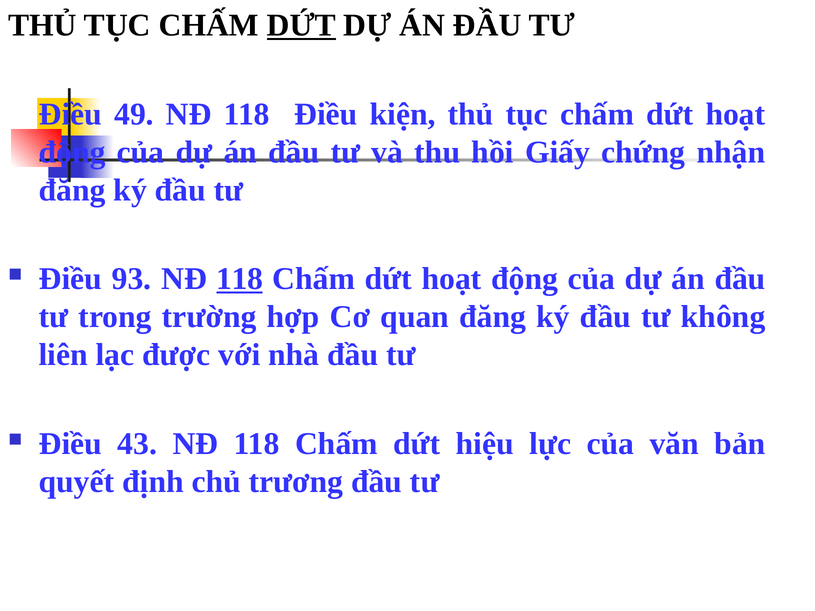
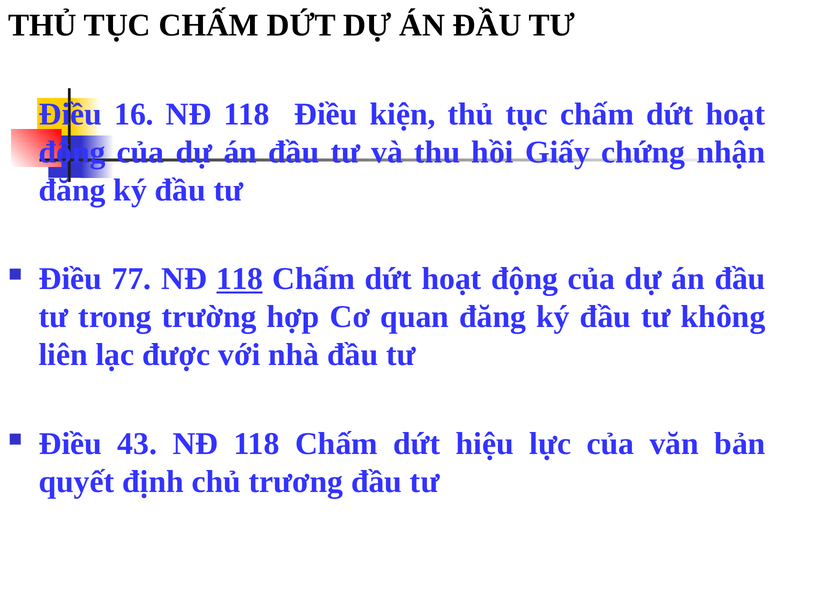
DỨT at (301, 25) underline: present -> none
49: 49 -> 16
93: 93 -> 77
